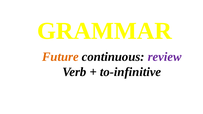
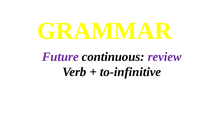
Future colour: orange -> purple
